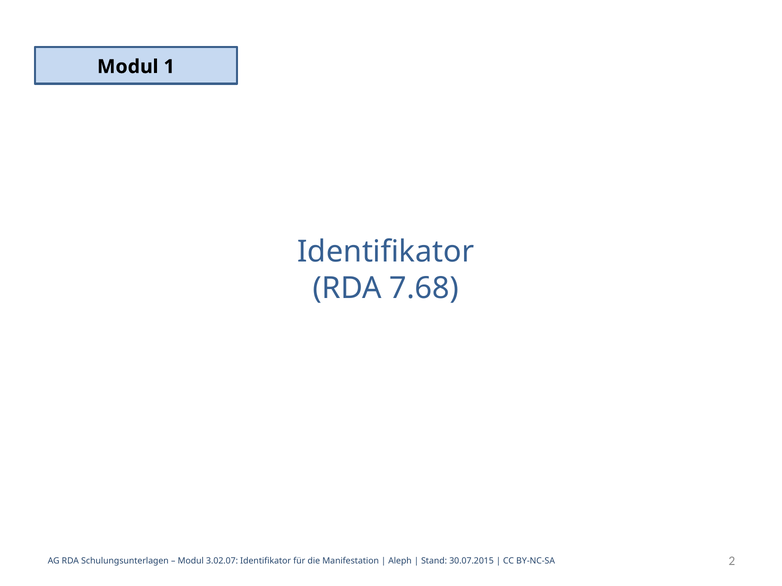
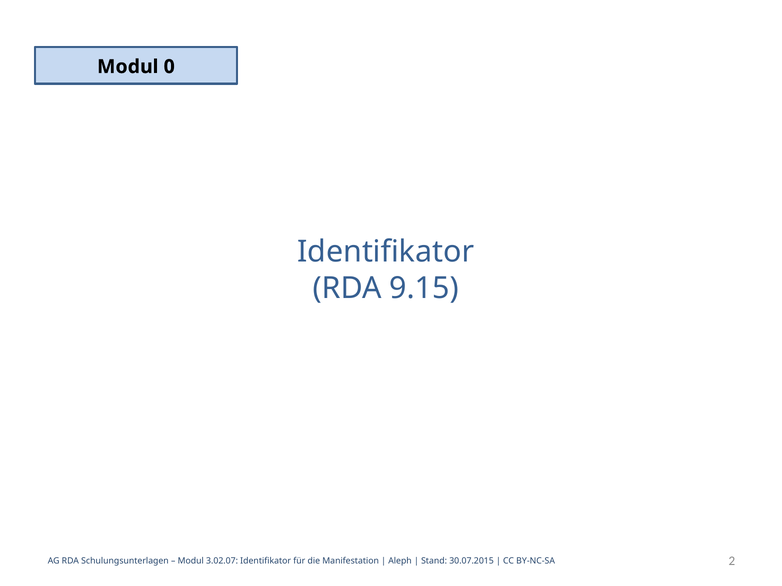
1: 1 -> 0
7.68: 7.68 -> 9.15
